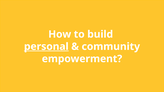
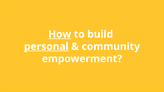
How underline: none -> present
